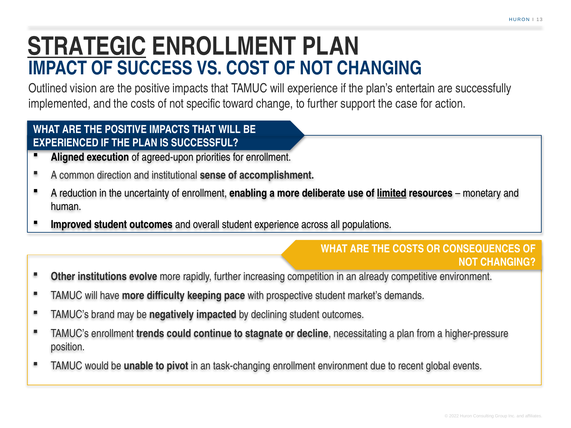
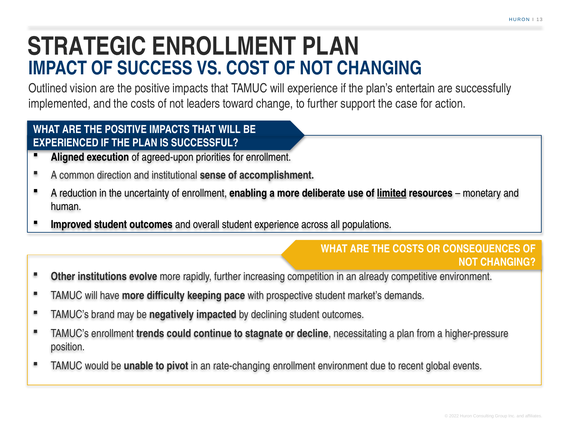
STRATEGIC underline: present -> none
specific: specific -> leaders
task-changing: task-changing -> rate-changing
